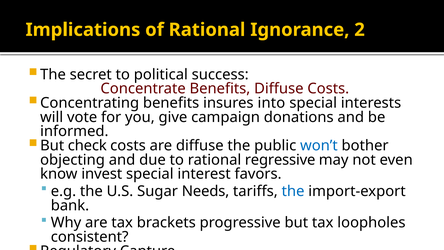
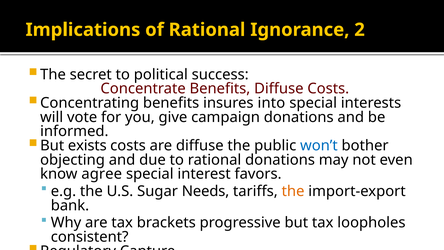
check: check -> exists
rational regressive: regressive -> donations
invest: invest -> agree
the at (293, 191) colour: blue -> orange
